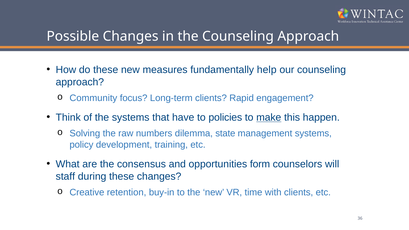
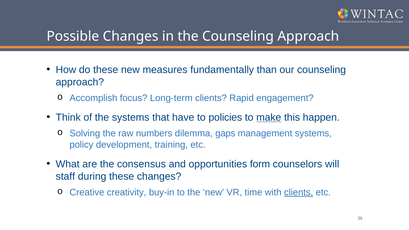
help: help -> than
Community: Community -> Accomplish
state: state -> gaps
retention: retention -> creativity
clients at (299, 192) underline: none -> present
